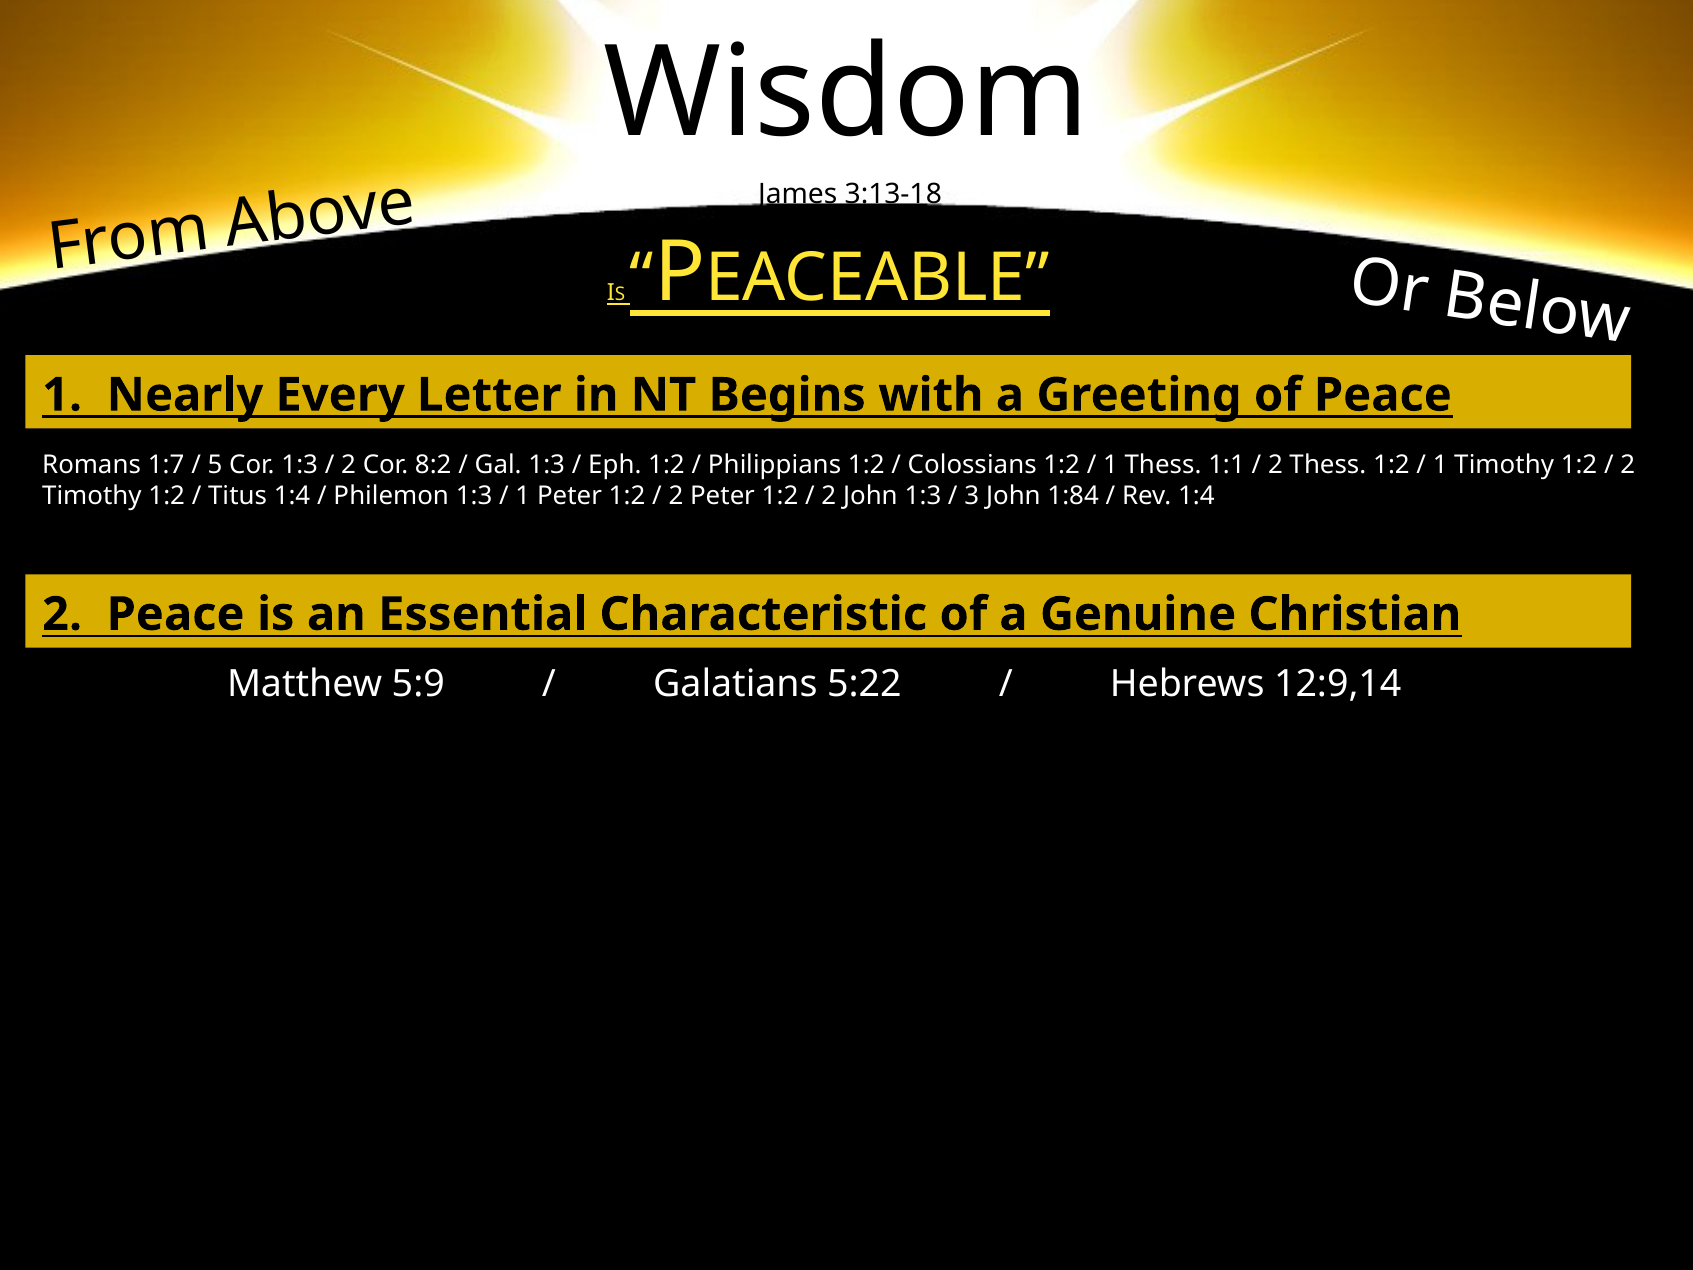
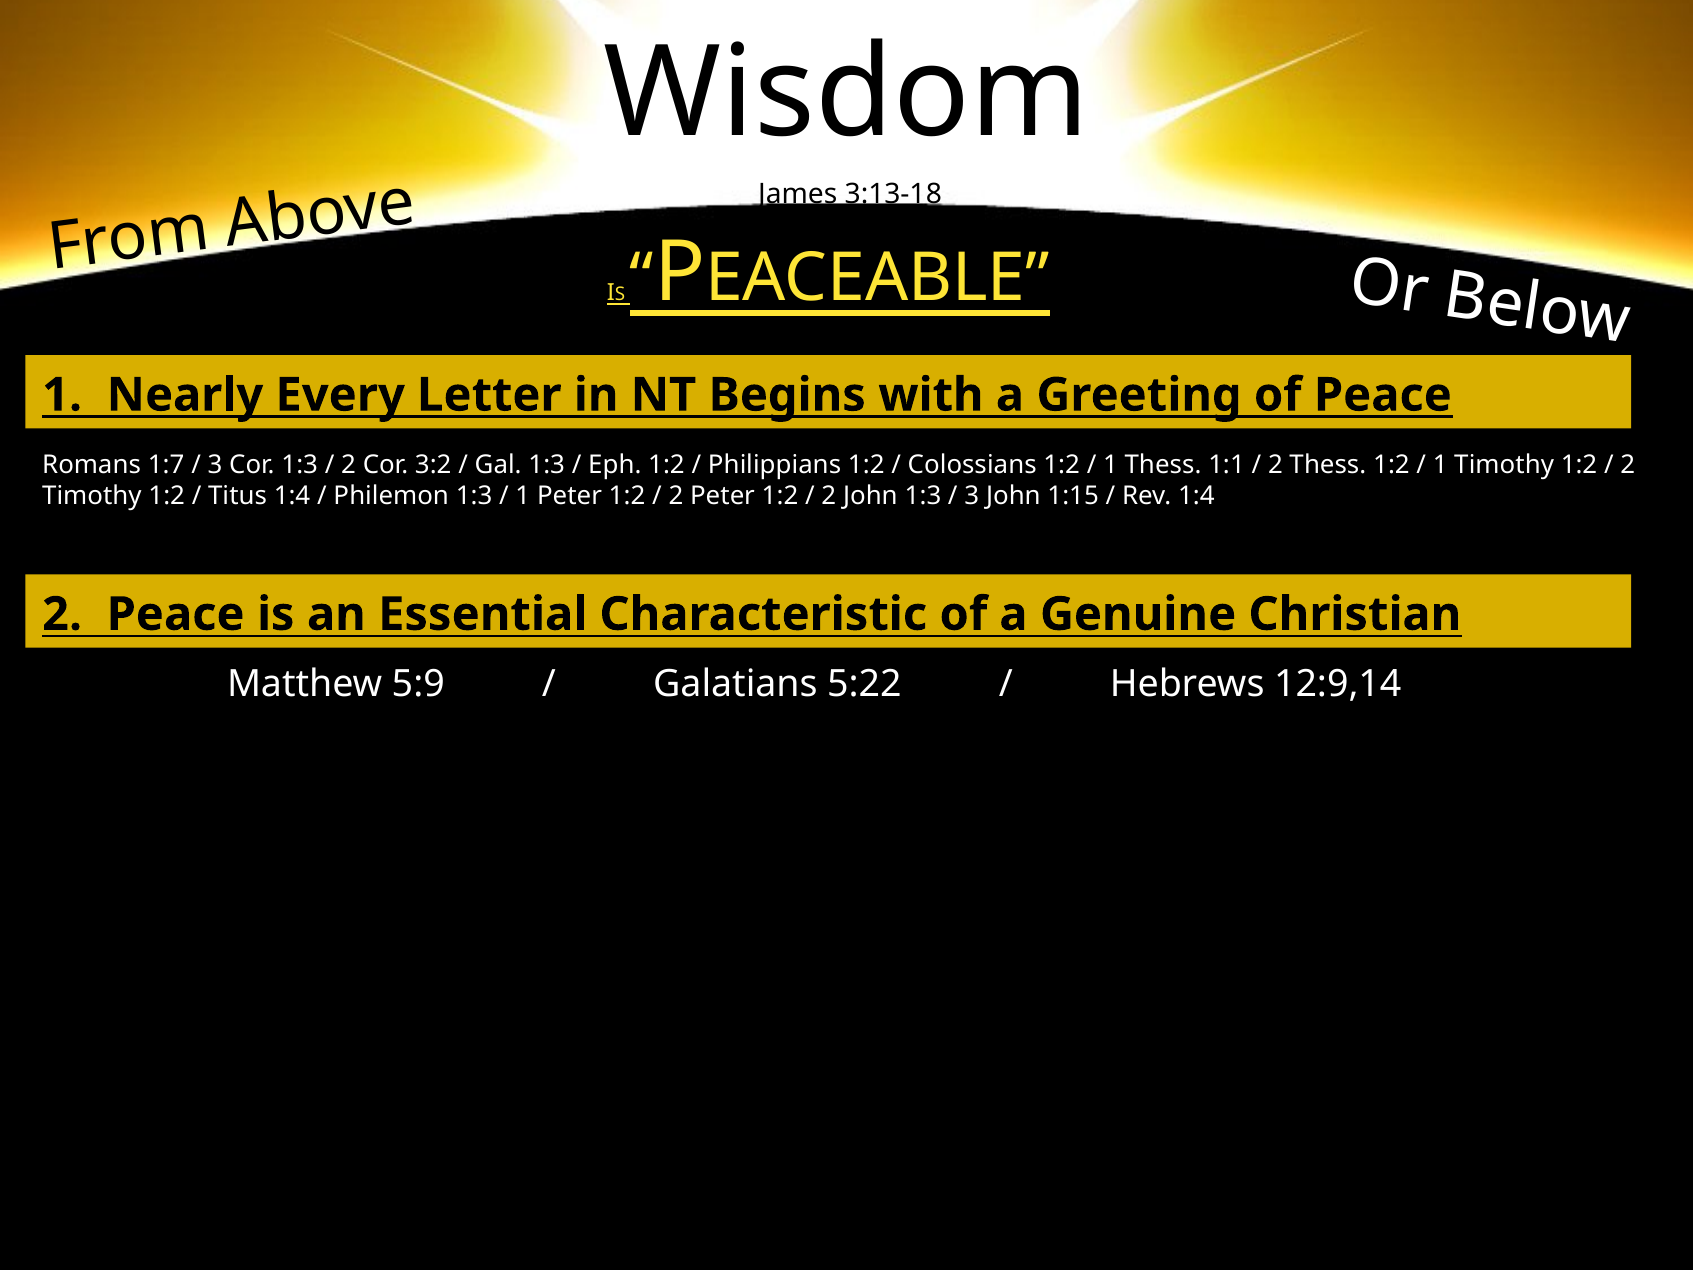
5 at (215, 465): 5 -> 3
8:2: 8:2 -> 3:2
1:84: 1:84 -> 1:15
